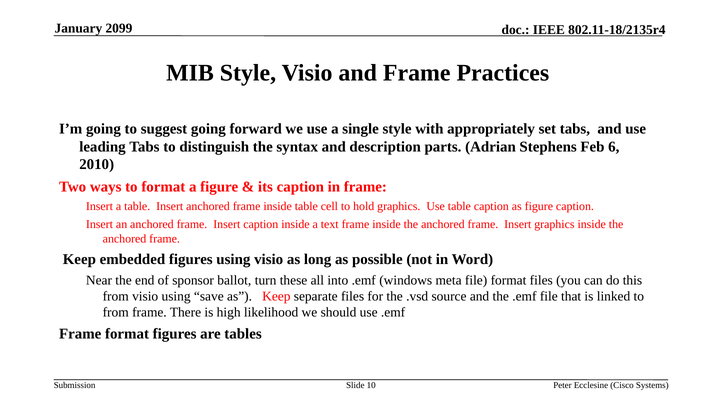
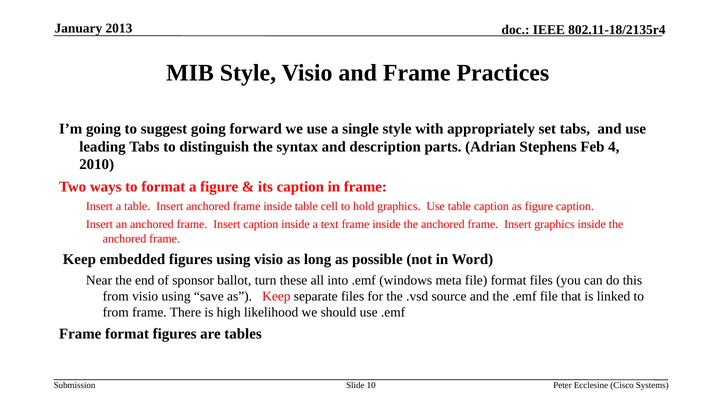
2099: 2099 -> 2013
6: 6 -> 4
